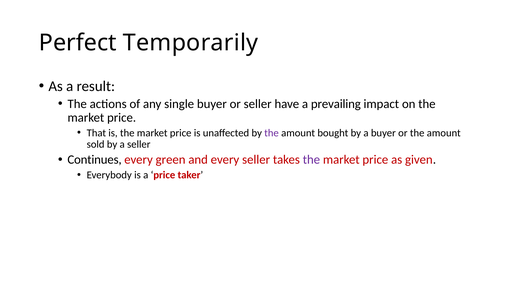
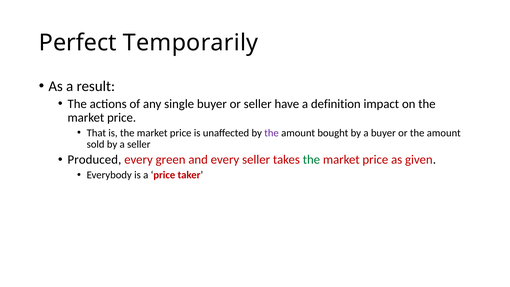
prevailing: prevailing -> definition
Continues: Continues -> Produced
the at (311, 160) colour: purple -> green
